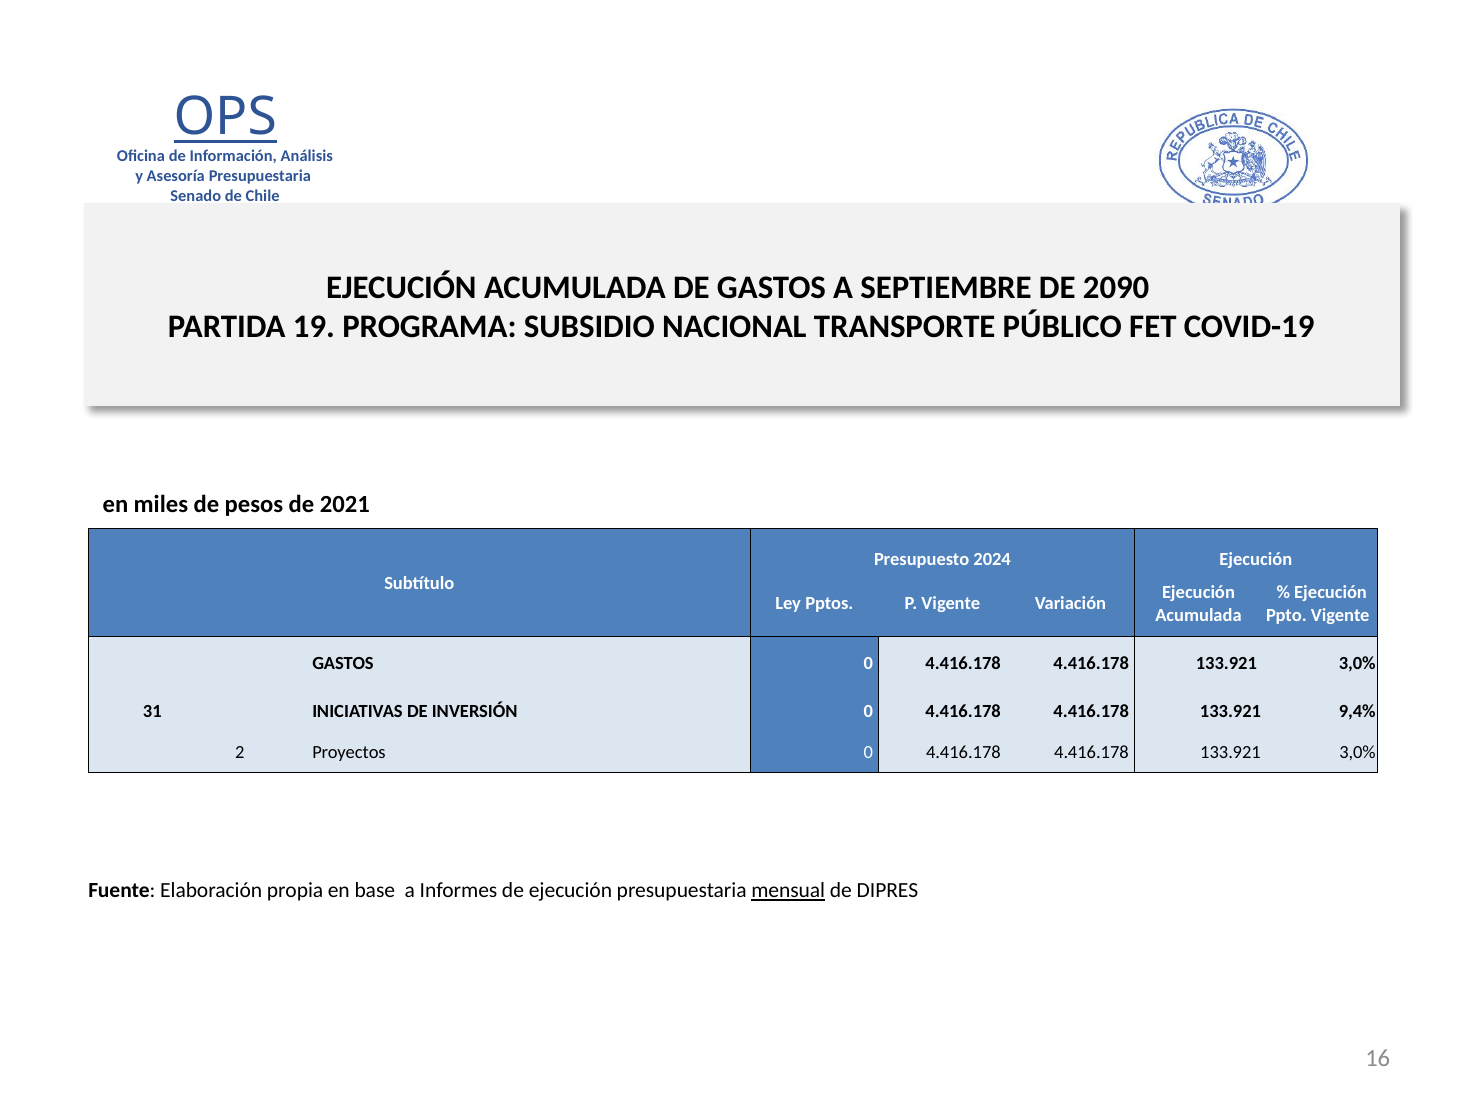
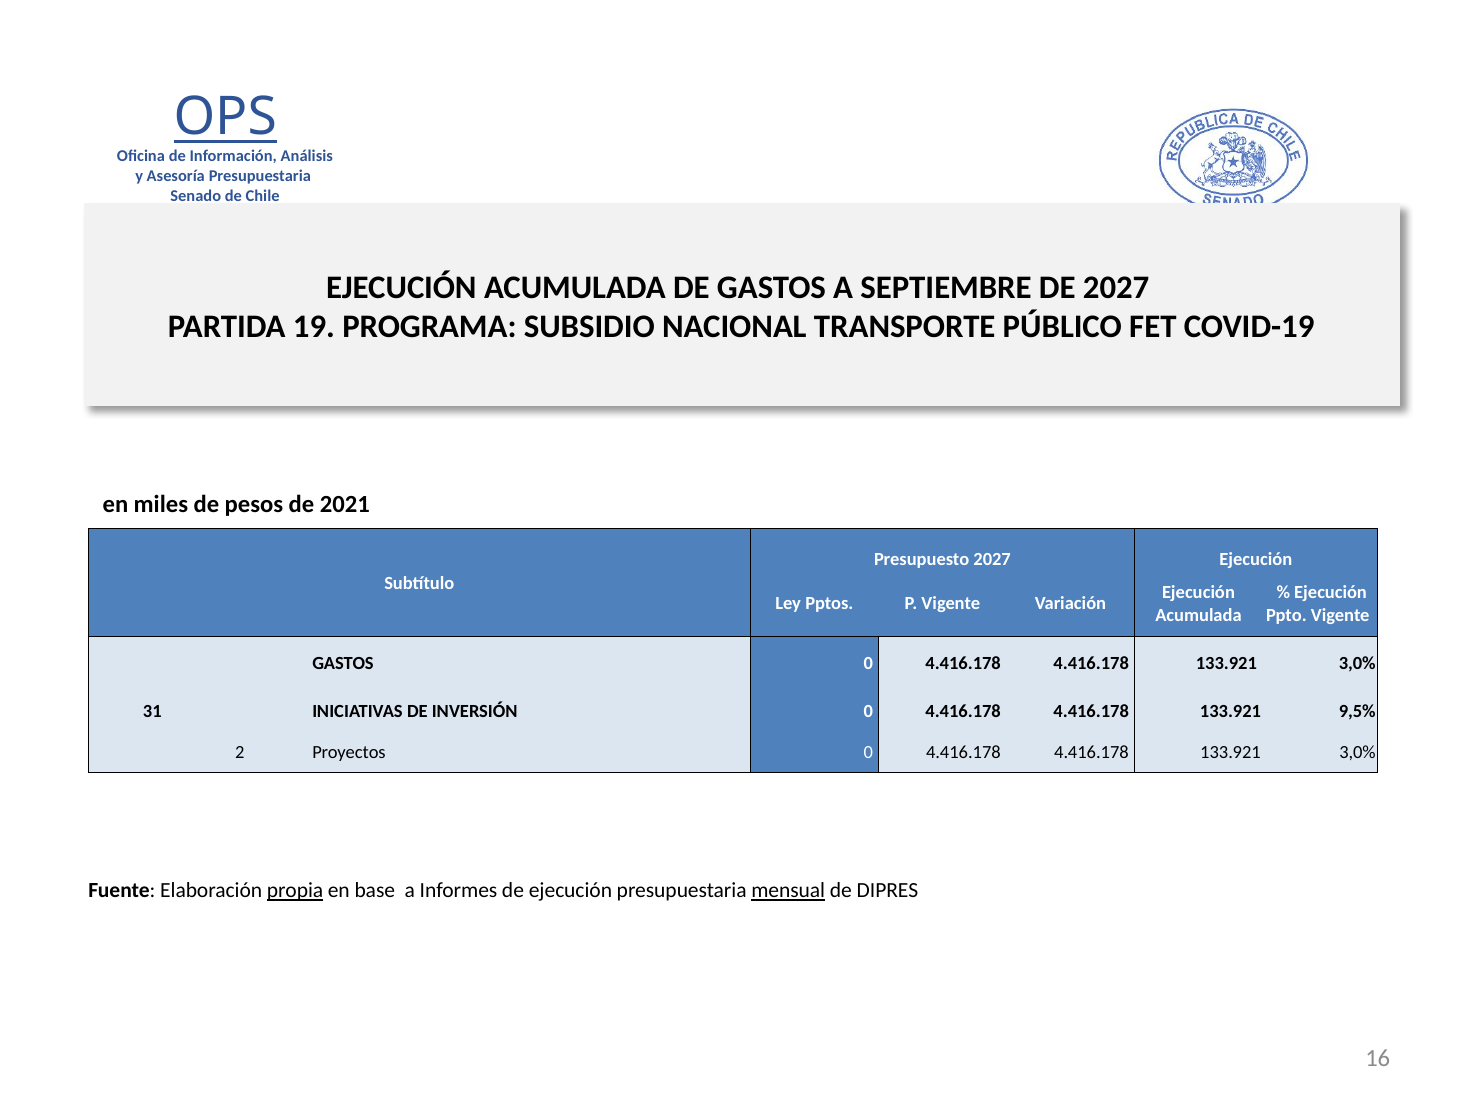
DE 2090: 2090 -> 2027
Presupuesto 2024: 2024 -> 2027
9,4%: 9,4% -> 9,5%
propia underline: none -> present
